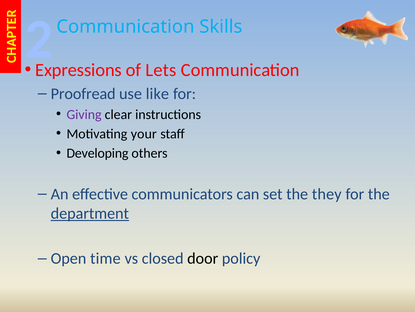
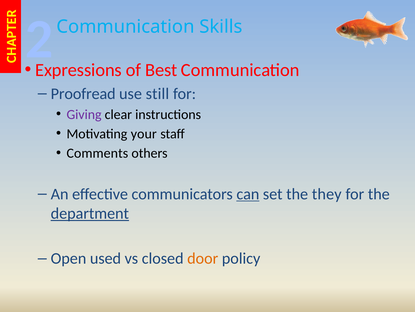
Lets: Lets -> Best
like: like -> still
Developing: Developing -> Comments
can underline: none -> present
time: time -> used
door colour: black -> orange
